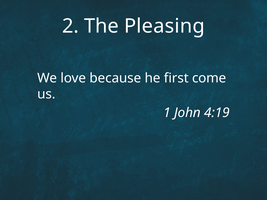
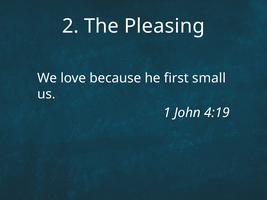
come: come -> small
